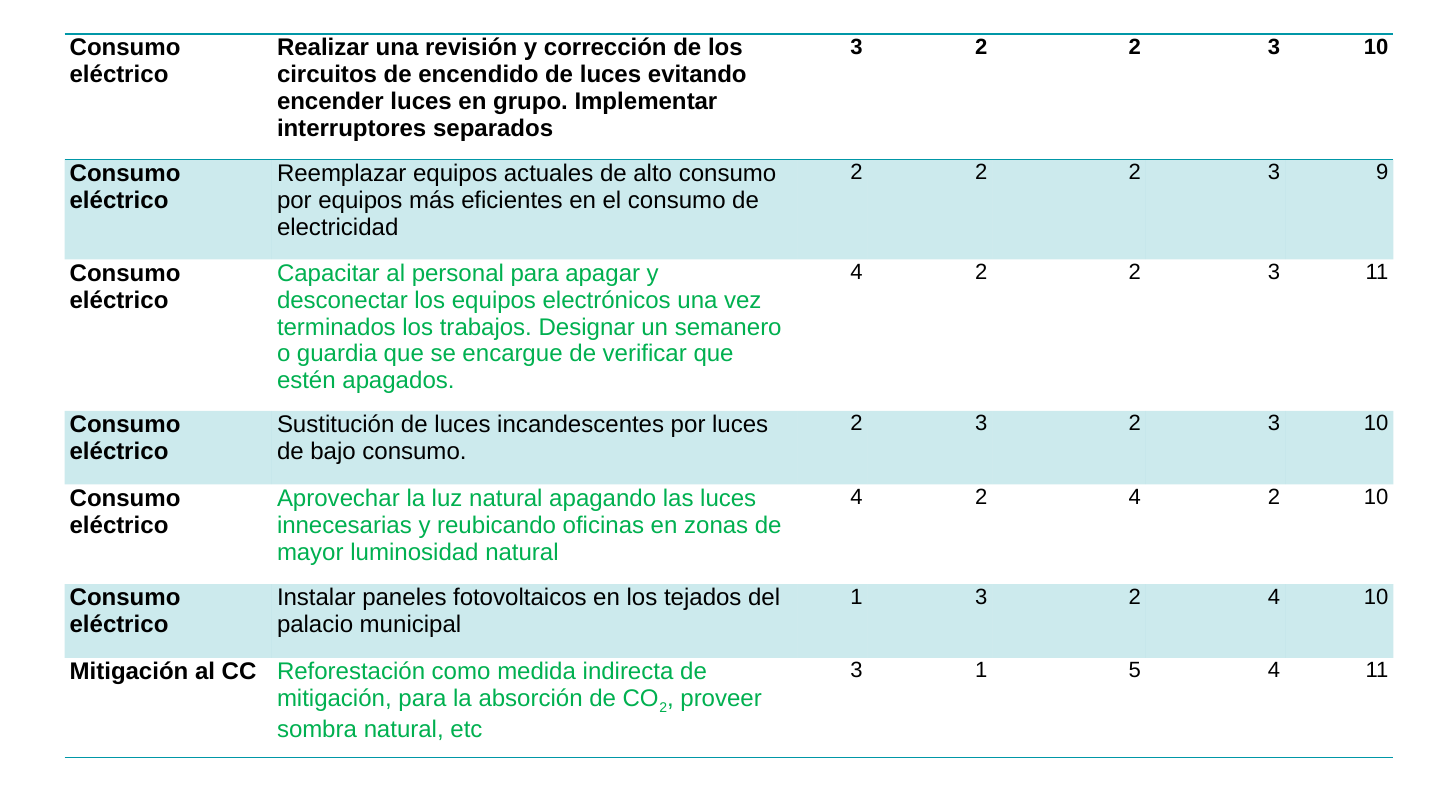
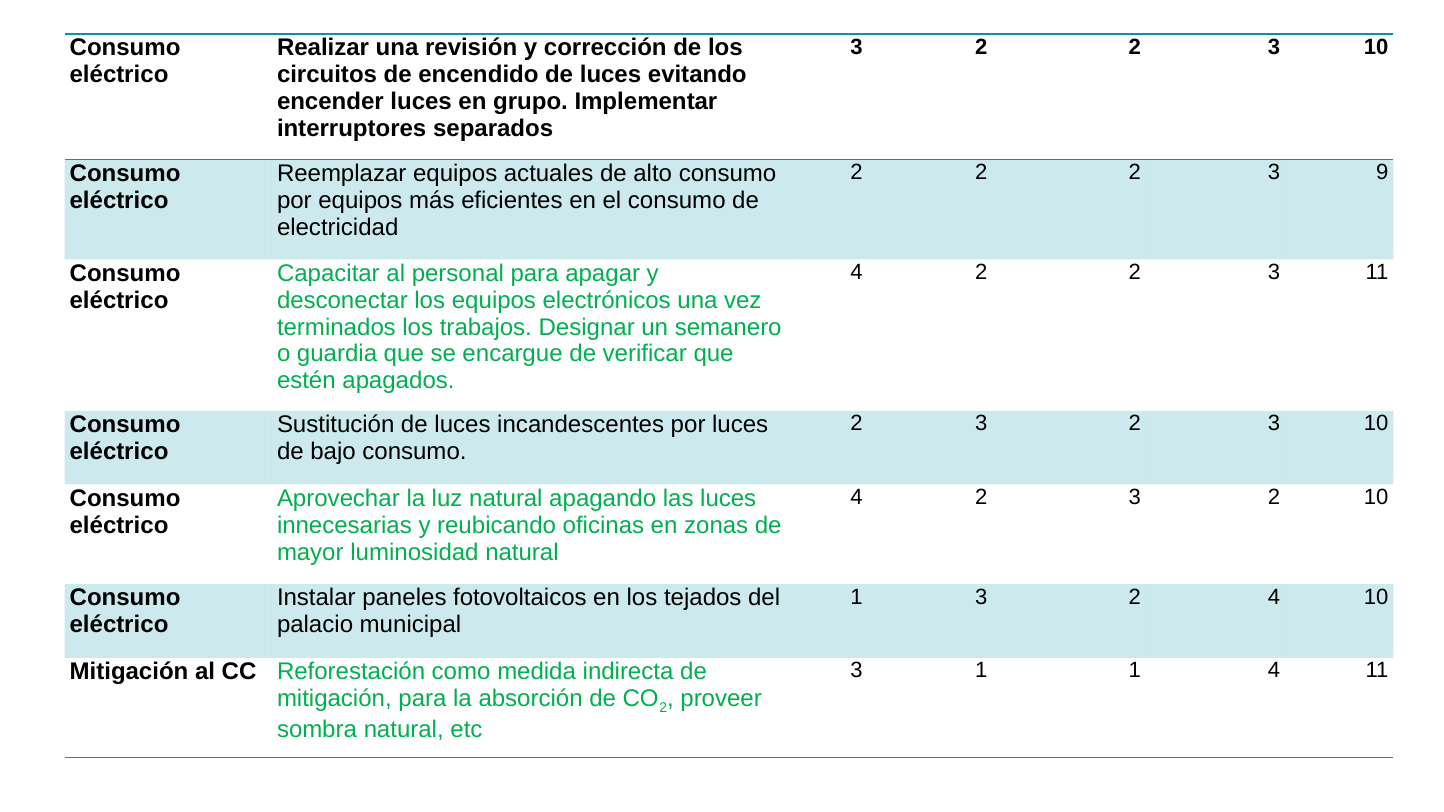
4 2 4: 4 -> 3
1 5: 5 -> 1
